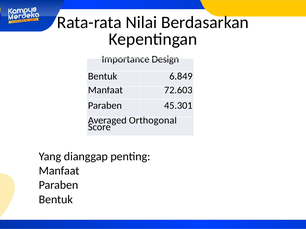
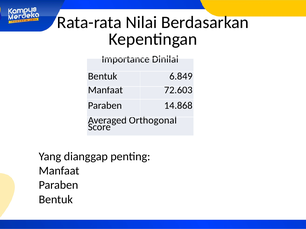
Design: Design -> Dinilai
45.301: 45.301 -> 14.868
